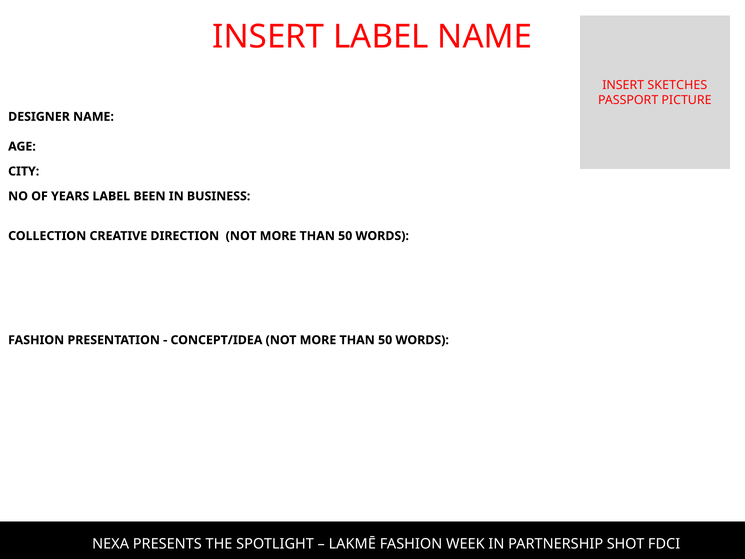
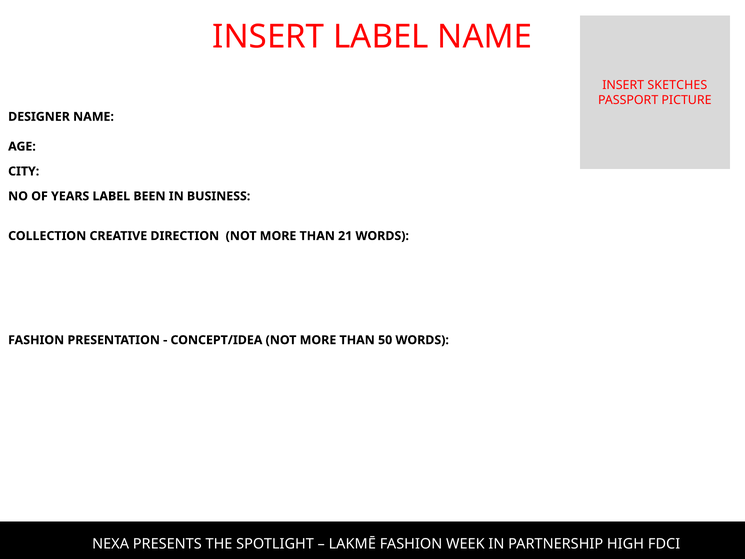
50 at (345, 236): 50 -> 21
SHOT: SHOT -> HIGH
